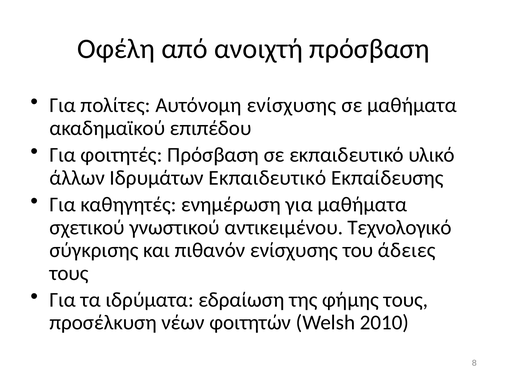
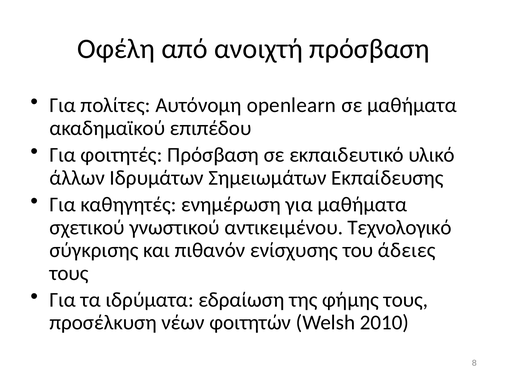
Αυτόνομη ενίσχυσης: ενίσχυσης -> openlearn
Ιδρυμάτων Εκπαιδευτικό: Εκπαιδευτικό -> Σημειωμάτων
